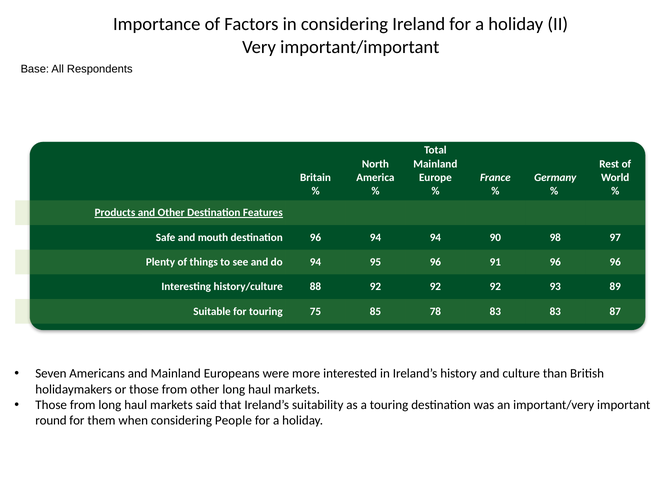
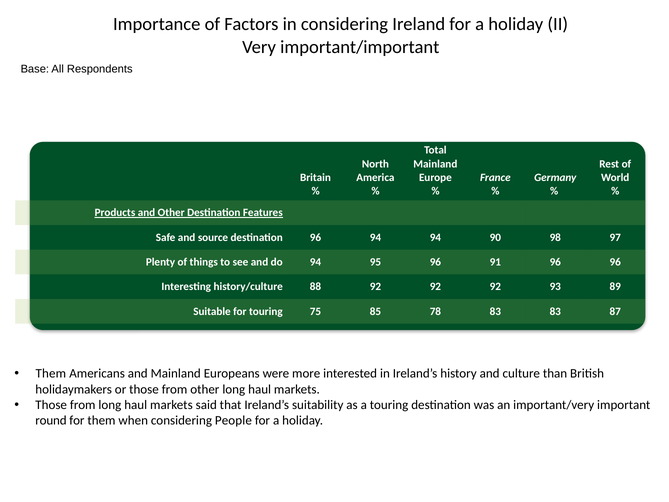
mouth: mouth -> source
Seven at (51, 374): Seven -> Them
